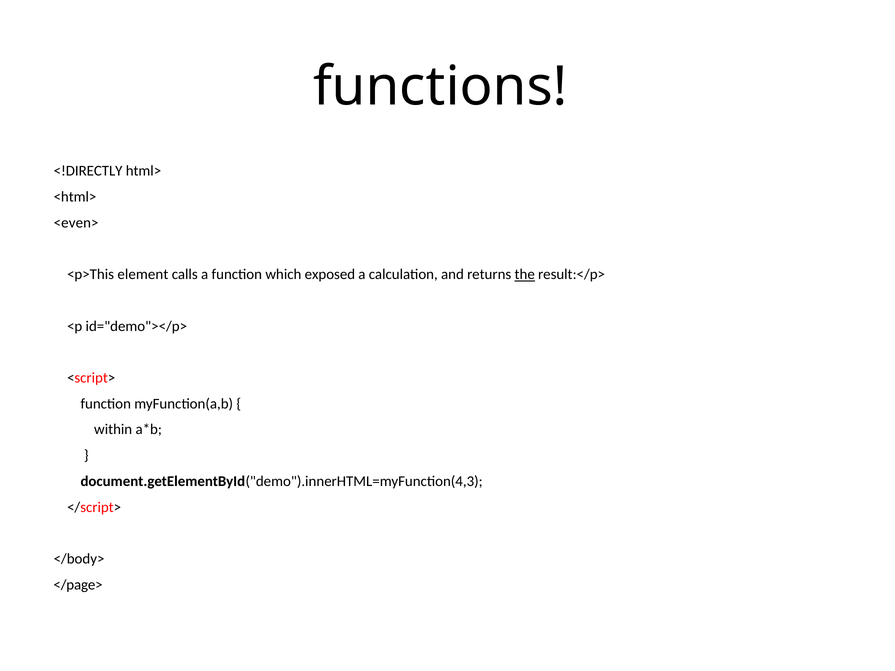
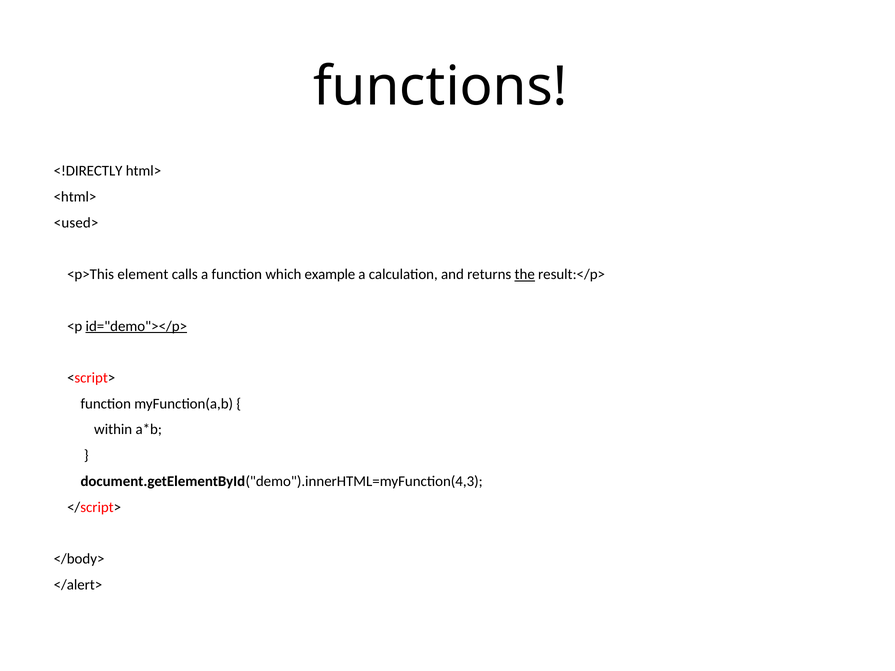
<even>: <even> -> <used>
exposed: exposed -> example
id="demo"></p> underline: none -> present
</page>: </page> -> </alert>
